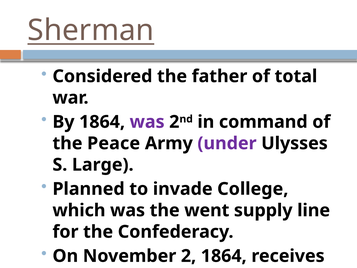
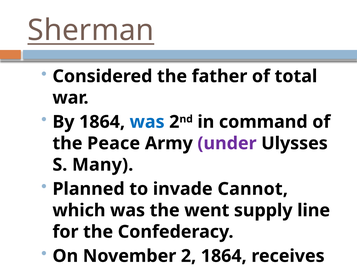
was at (147, 122) colour: purple -> blue
Large: Large -> Many
College: College -> Cannot
